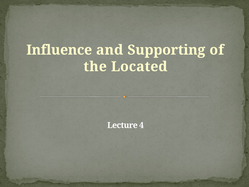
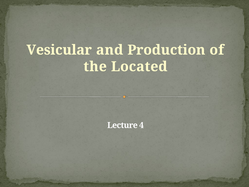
Influence: Influence -> Vesicular
Supporting: Supporting -> Production
